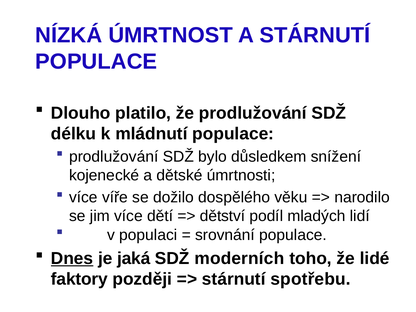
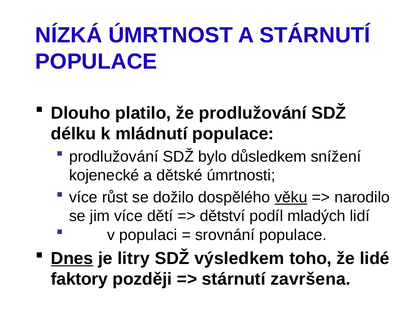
víře: víře -> růst
věku underline: none -> present
jaká: jaká -> litry
moderních: moderních -> výsledkem
spotřebu: spotřebu -> završena
